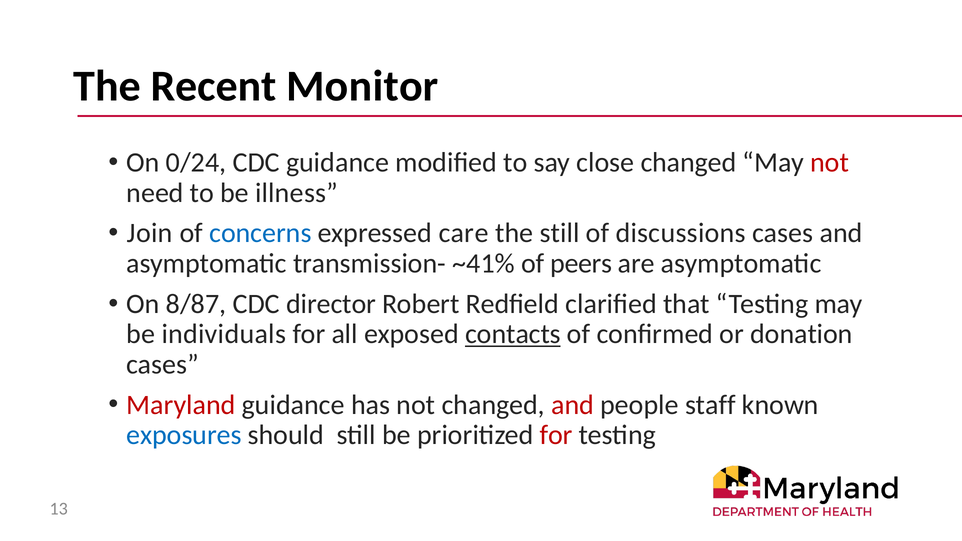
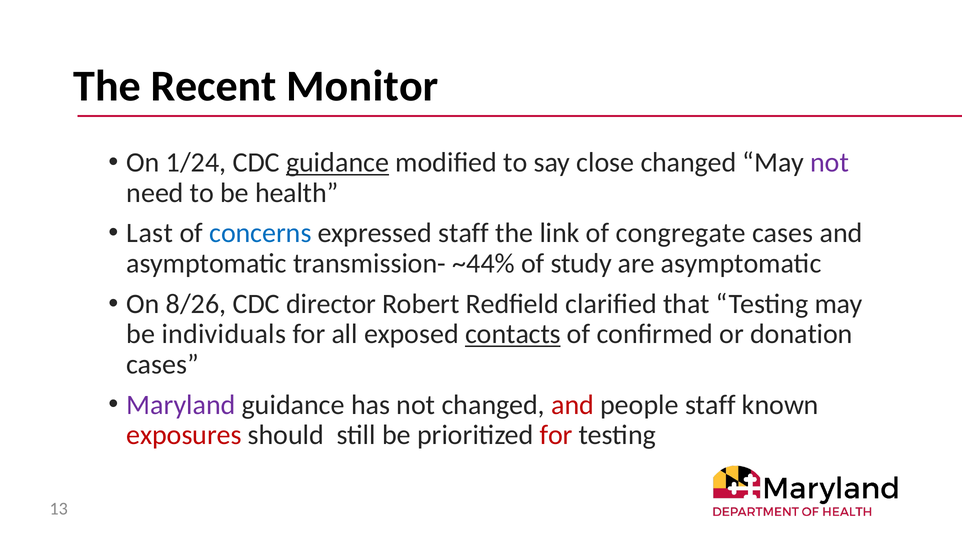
0/24: 0/24 -> 1/24
guidance at (338, 163) underline: none -> present
not at (829, 163) colour: red -> purple
illness: illness -> health
Join: Join -> Last
expressed care: care -> staff
the still: still -> link
discussions: discussions -> congregate
~41%: ~41% -> ~44%
peers: peers -> study
8/87: 8/87 -> 8/26
Maryland colour: red -> purple
exposures colour: blue -> red
